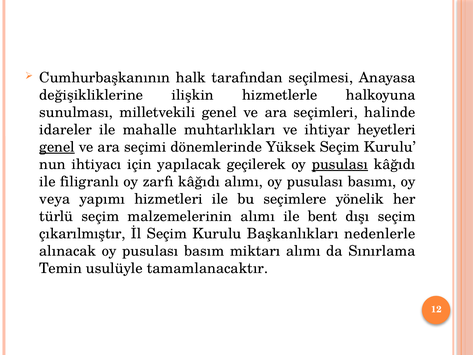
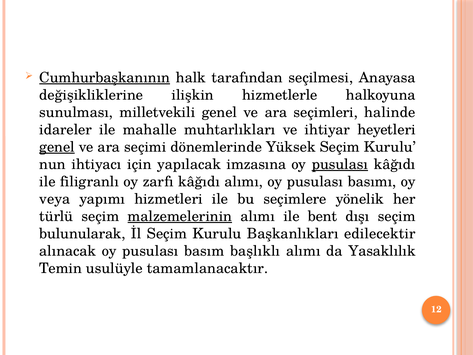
Cumhurbaşkanının underline: none -> present
geçilerek: geçilerek -> imzasına
malzemelerinin underline: none -> present
çıkarılmıştır: çıkarılmıştır -> bulunularak
nedenlerle: nedenlerle -> edilecektir
miktarı: miktarı -> başlıklı
Sınırlama: Sınırlama -> Yasaklılık
